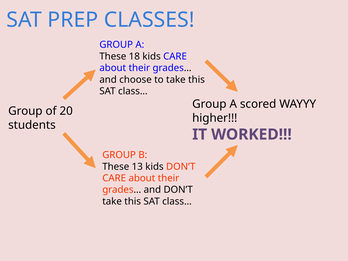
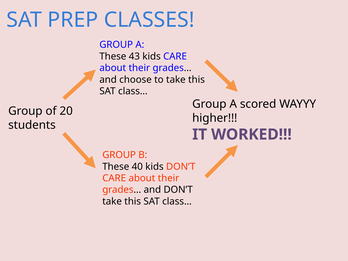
18: 18 -> 43
13: 13 -> 40
